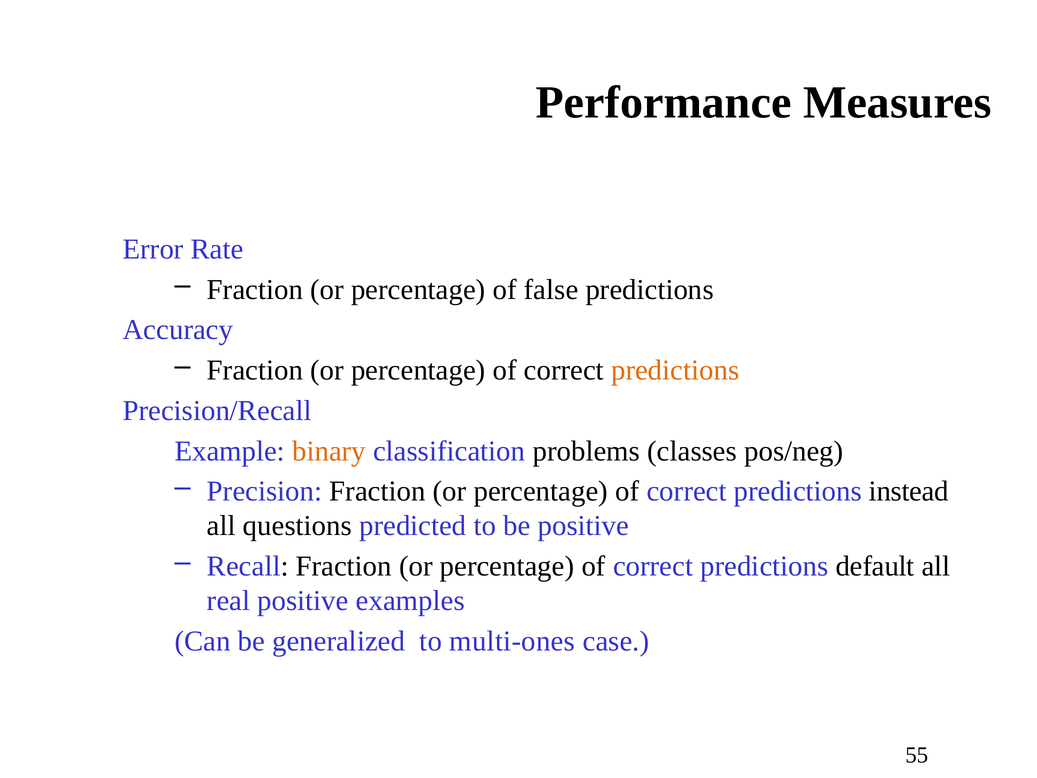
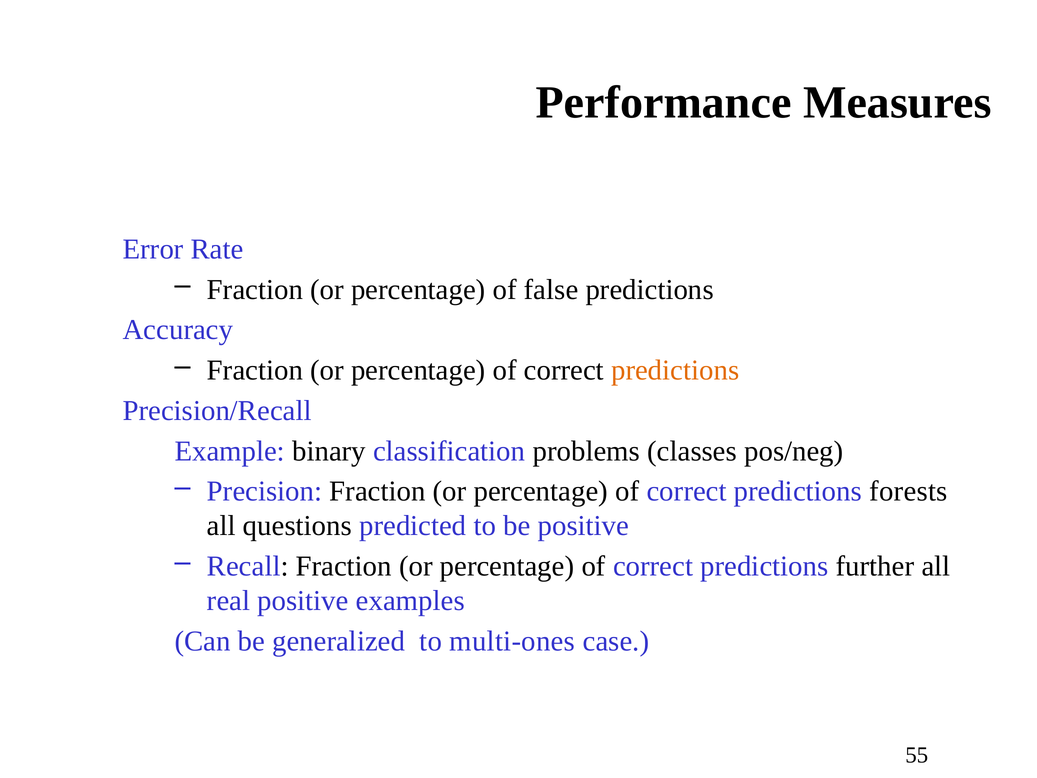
binary colour: orange -> black
instead: instead -> forests
default: default -> further
